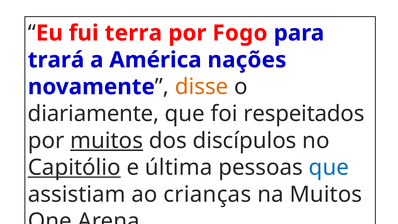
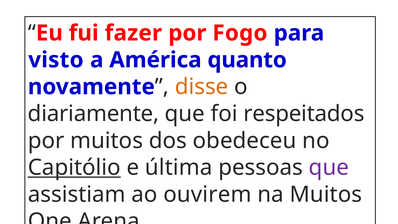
terra: terra -> fazer
trará: trará -> visto
nações: nações -> quanto
muitos at (107, 141) underline: present -> none
discípulos: discípulos -> obedeceu
que at (329, 167) colour: blue -> purple
crianças: crianças -> ouvirem
